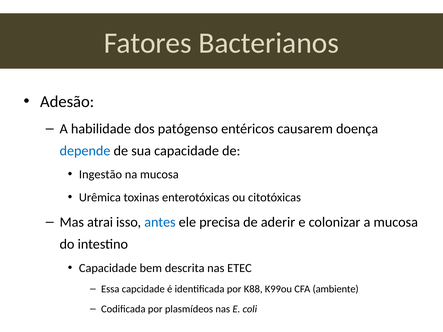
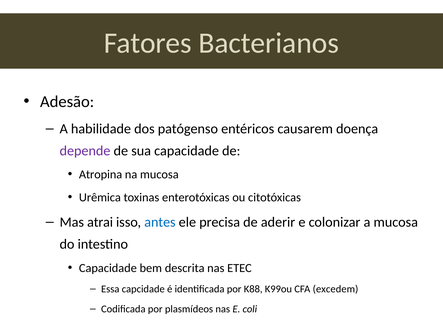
depende colour: blue -> purple
Ingestão: Ingestão -> Atropina
ambiente: ambiente -> excedem
